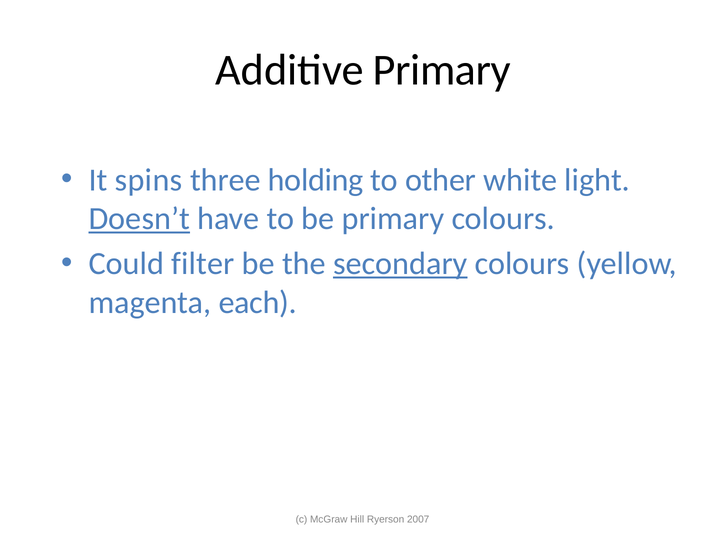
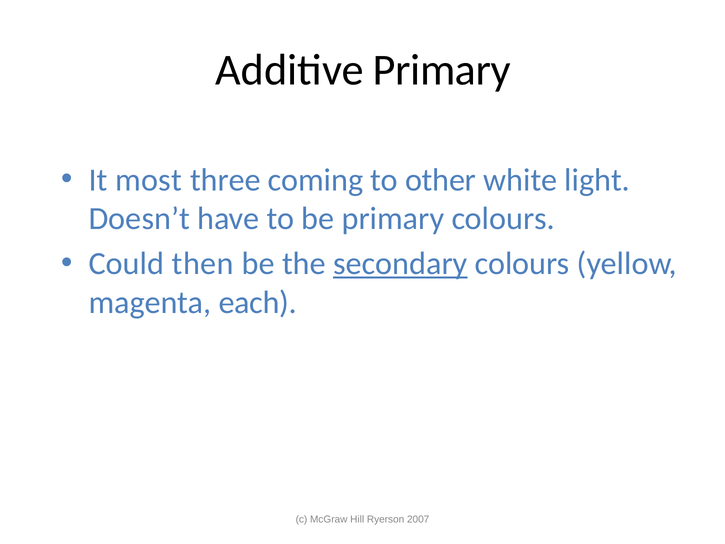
spins: spins -> most
holding: holding -> coming
Doesn’t underline: present -> none
filter: filter -> then
